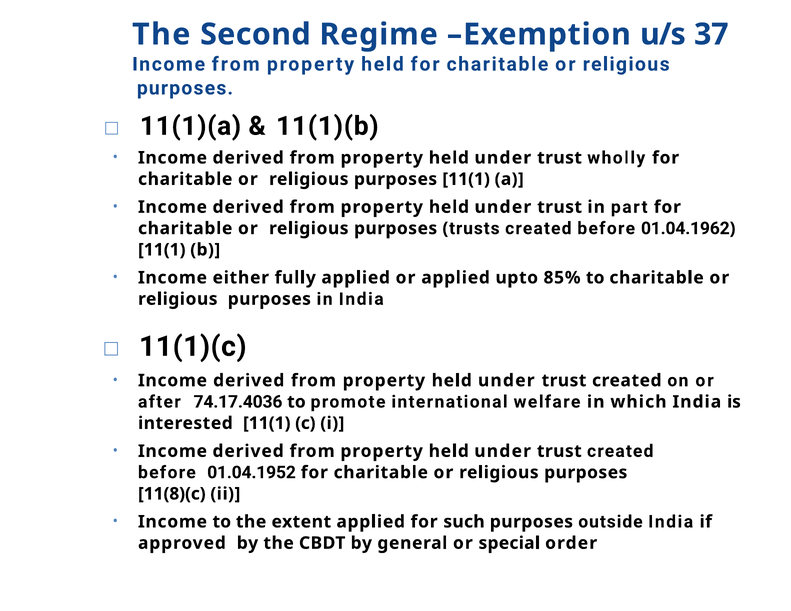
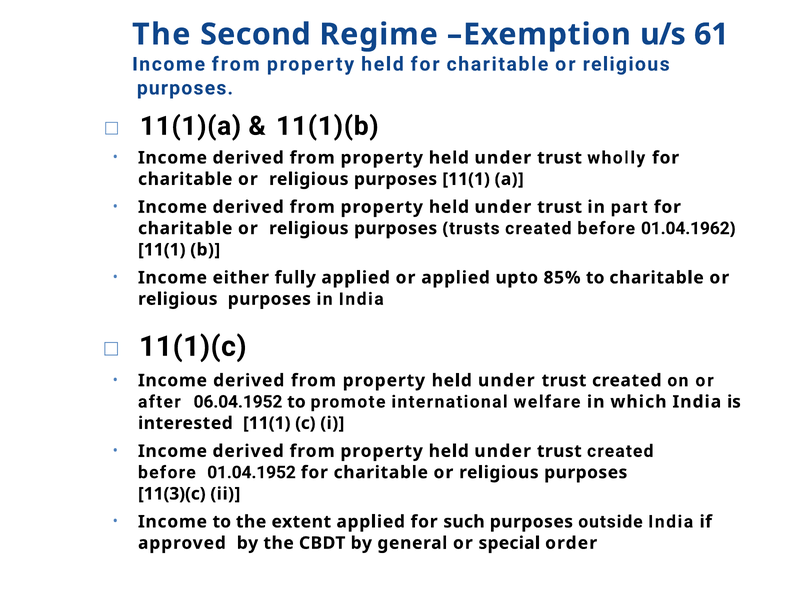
37: 37 -> 61
74.17.4036: 74.17.4036 -> 06.04.1952
11(8)(c: 11(8)(c -> 11(3)(c
